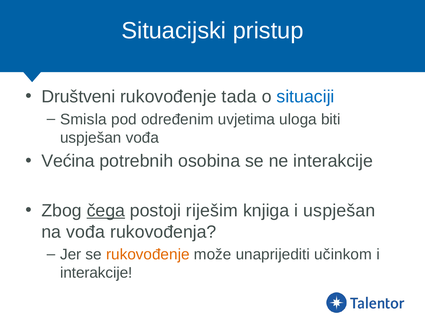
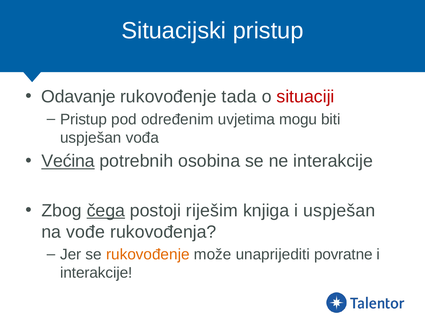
Društveni: Društveni -> Odavanje
situaciji colour: blue -> red
Smisla at (83, 120): Smisla -> Pristup
uloga: uloga -> mogu
Većina underline: none -> present
na vođa: vođa -> vođe
učinkom: učinkom -> povratne
